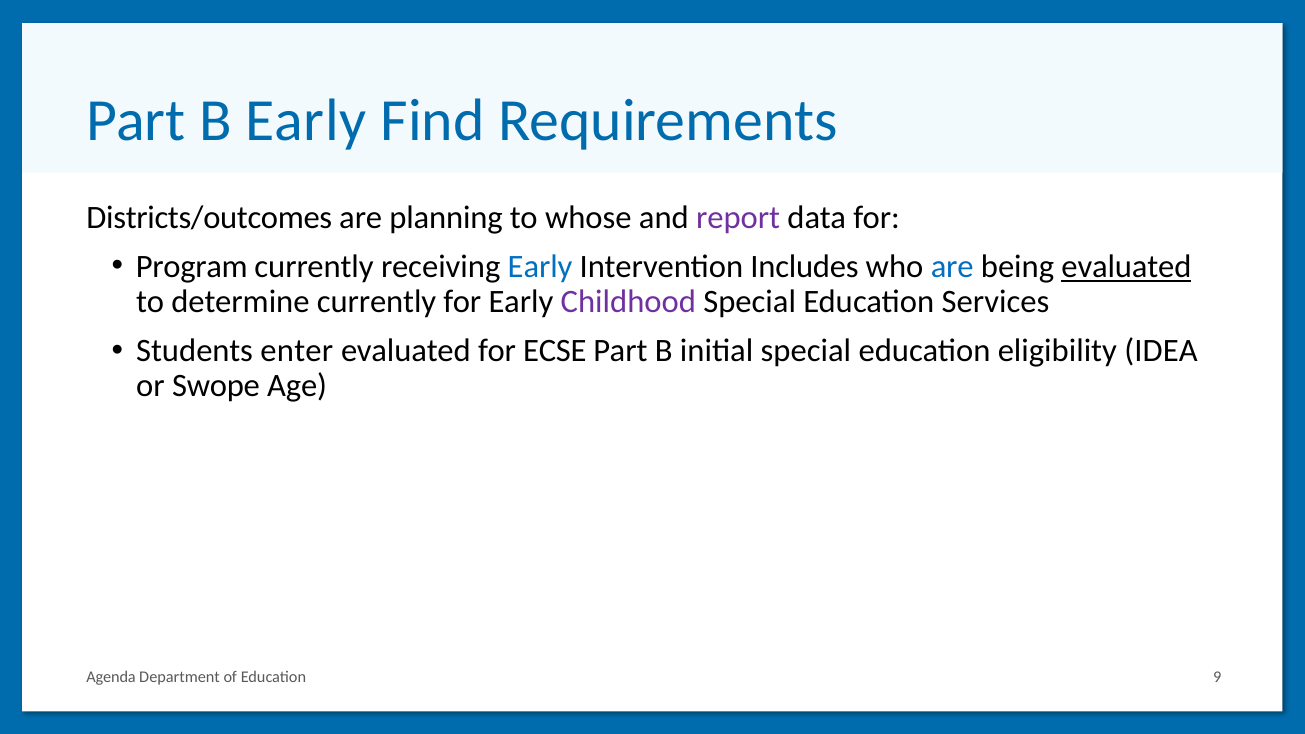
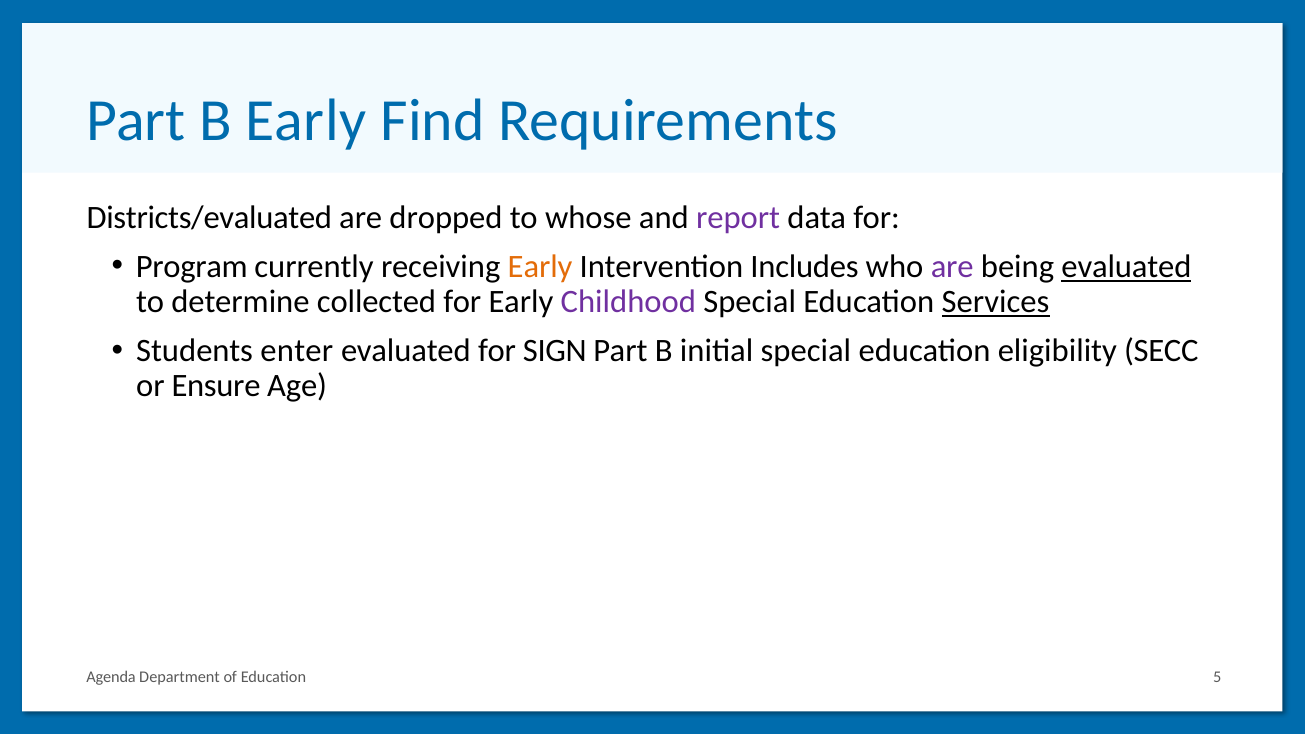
Districts/outcomes: Districts/outcomes -> Districts/evaluated
planning: planning -> dropped
Early at (540, 267) colour: blue -> orange
are at (952, 267) colour: blue -> purple
determine currently: currently -> collected
Services underline: none -> present
ECSE: ECSE -> SIGN
IDEA: IDEA -> SECC
Swope: Swope -> Ensure
9: 9 -> 5
